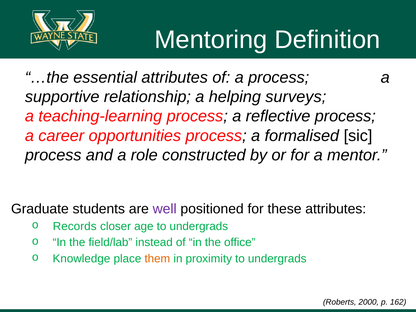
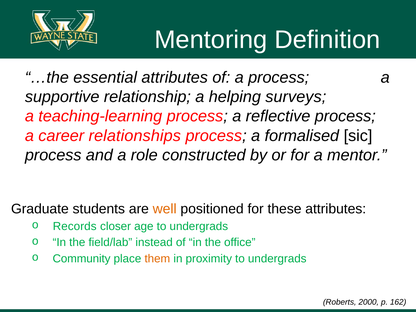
opportunities: opportunities -> relationships
well colour: purple -> orange
Knowledge: Knowledge -> Community
